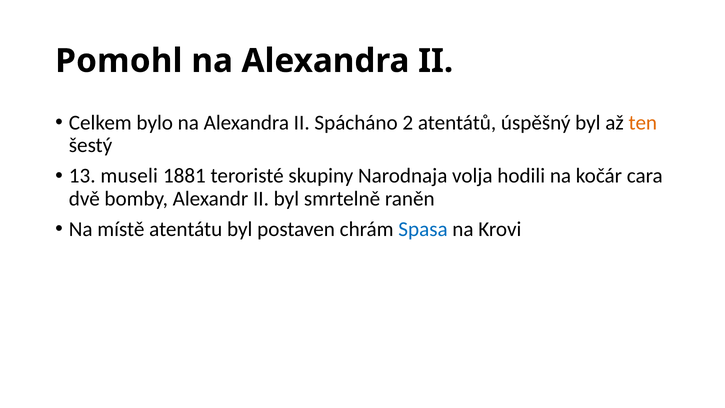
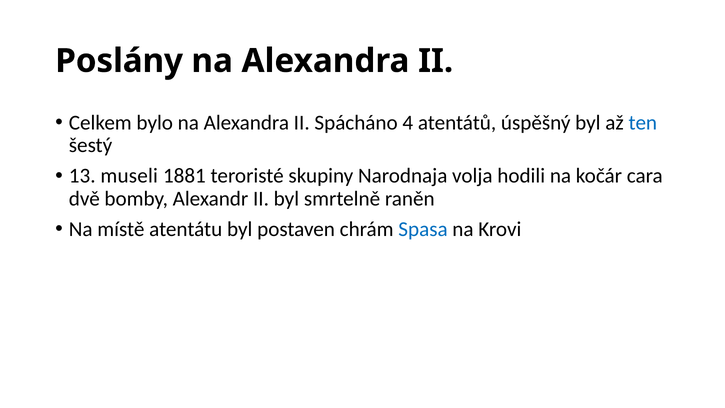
Pomohl: Pomohl -> Poslány
2: 2 -> 4
ten colour: orange -> blue
